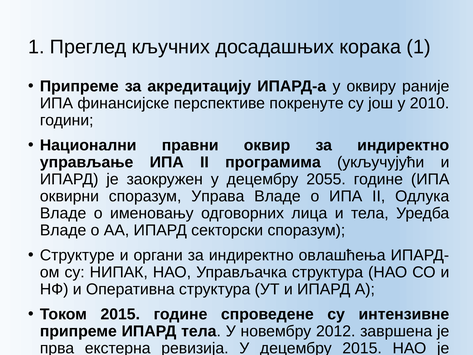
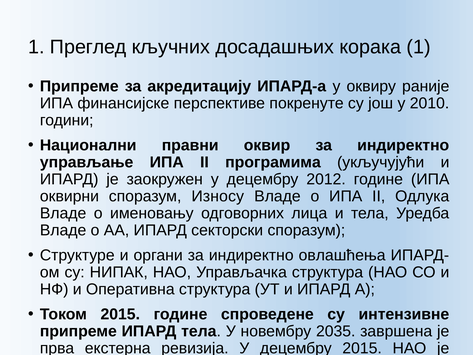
2055: 2055 -> 2012
Управа: Управа -> Износу
2012: 2012 -> 2035
